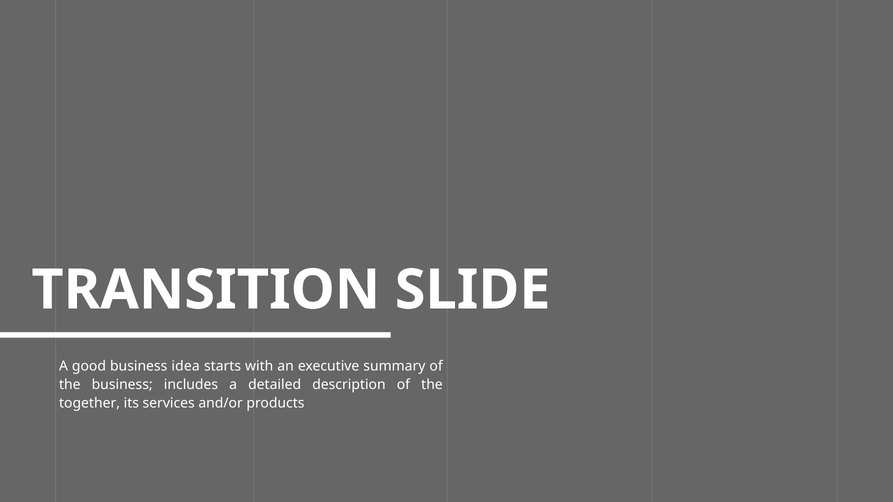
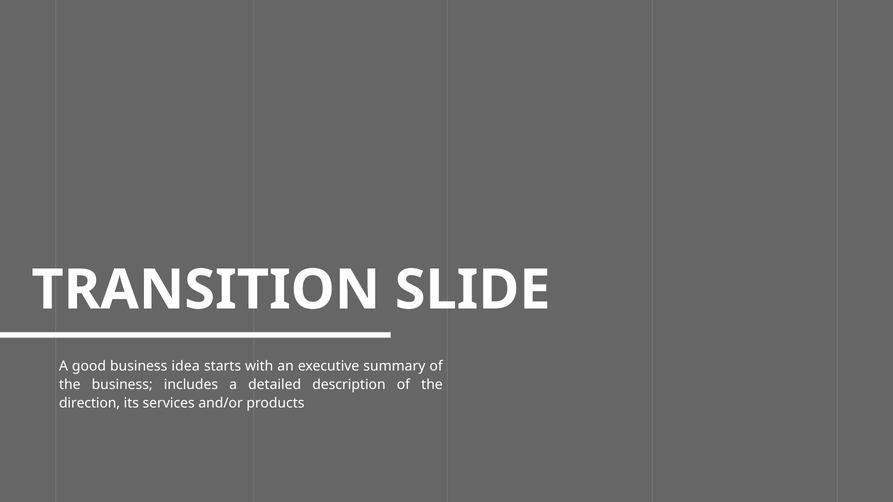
together: together -> direction
